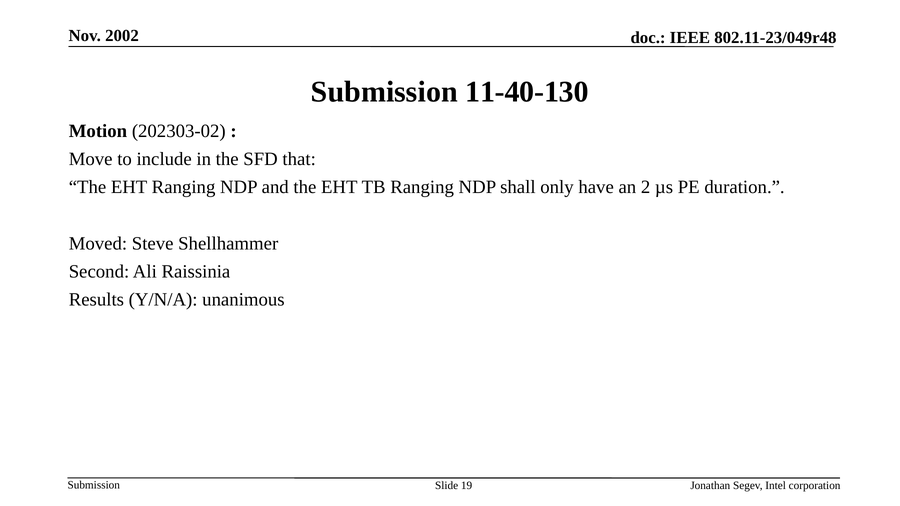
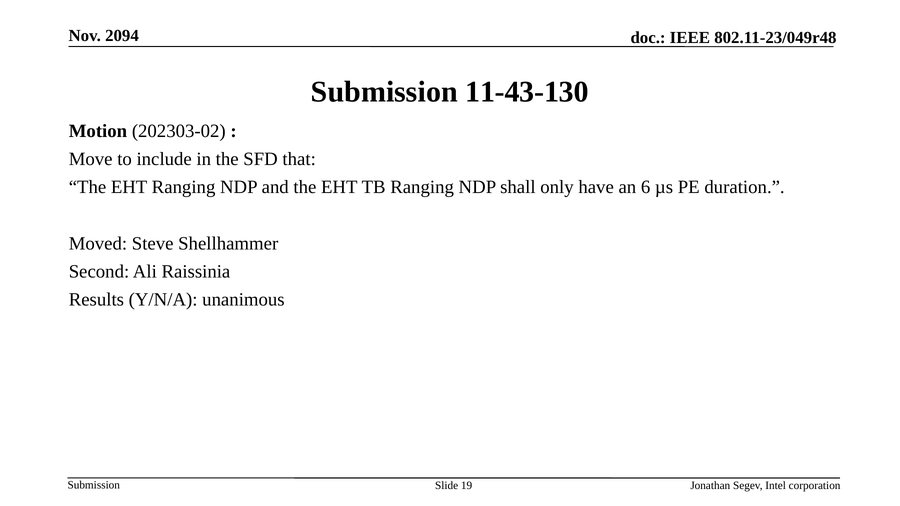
2002: 2002 -> 2094
11-40-130: 11-40-130 -> 11-43-130
2: 2 -> 6
